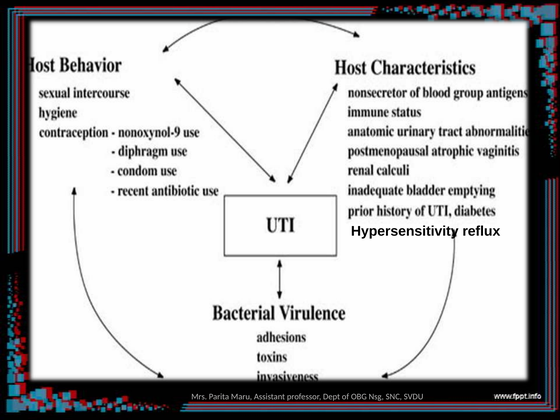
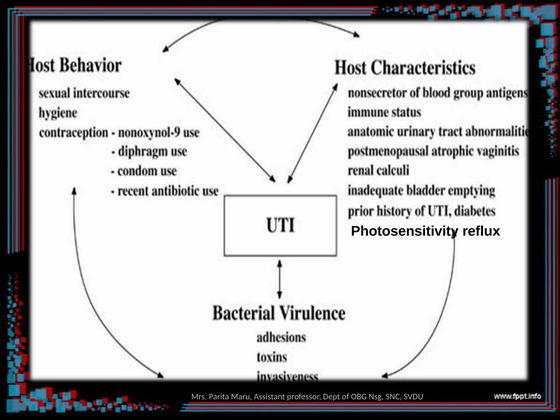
Hypersensitivity: Hypersensitivity -> Photosensitivity
